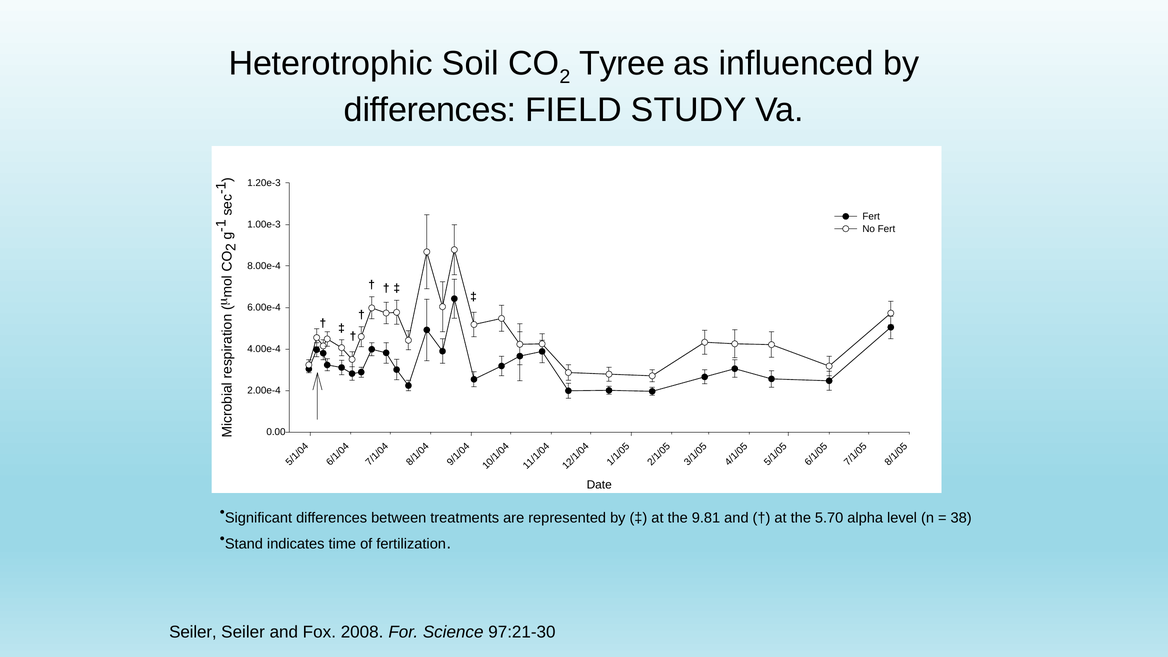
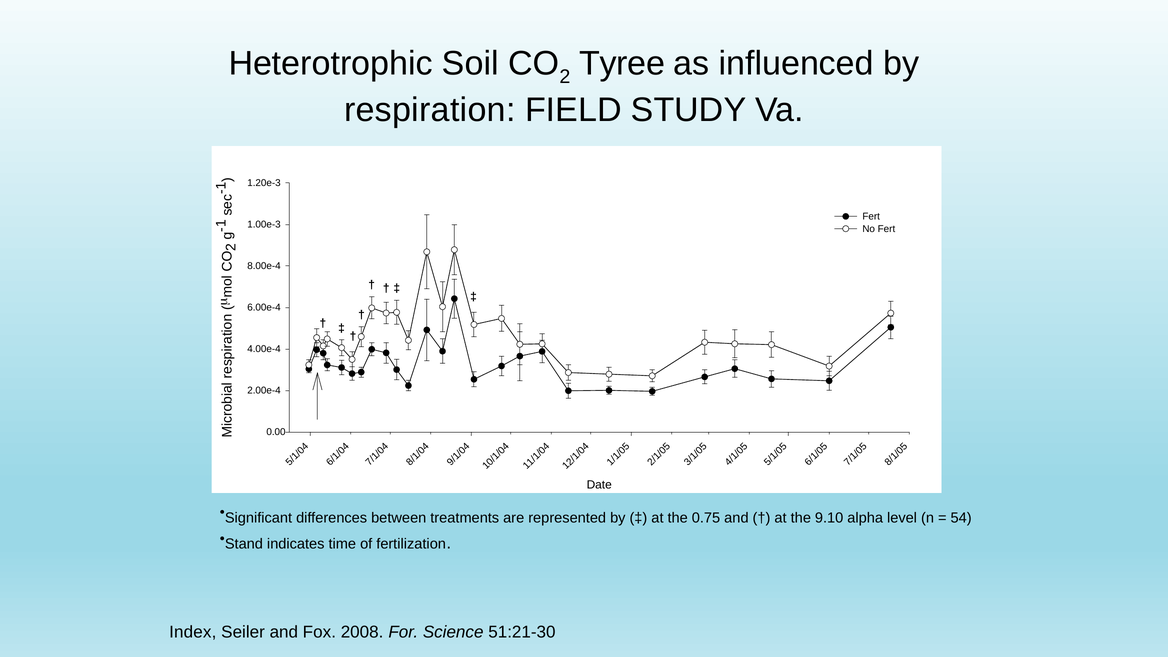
differences at (430, 110): differences -> respiration
9.81: 9.81 -> 0.75
5.70: 5.70 -> 9.10
38: 38 -> 54
Seiler at (193, 632): Seiler -> Index
97:21-30: 97:21-30 -> 51:21-30
